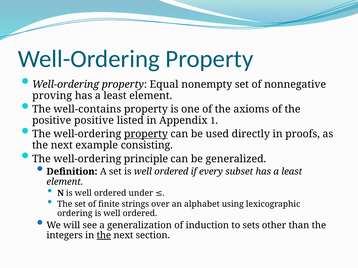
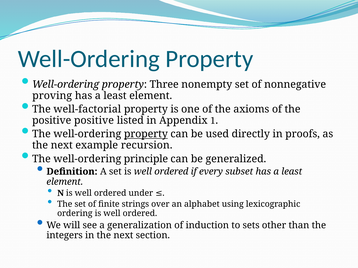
Equal: Equal -> Three
well-contains: well-contains -> well-factorial
consisting: consisting -> recursion
the at (104, 236) underline: present -> none
